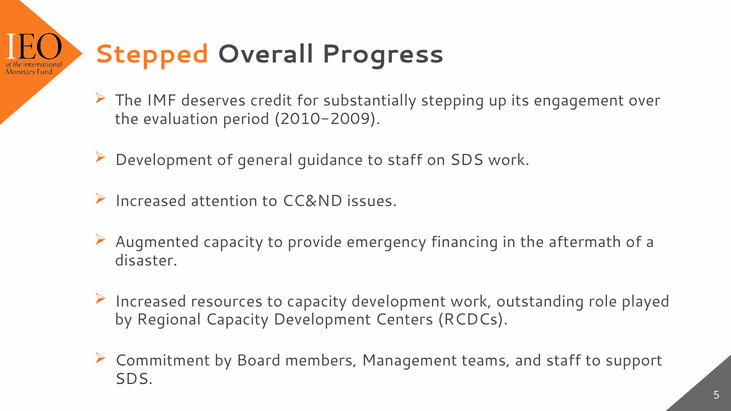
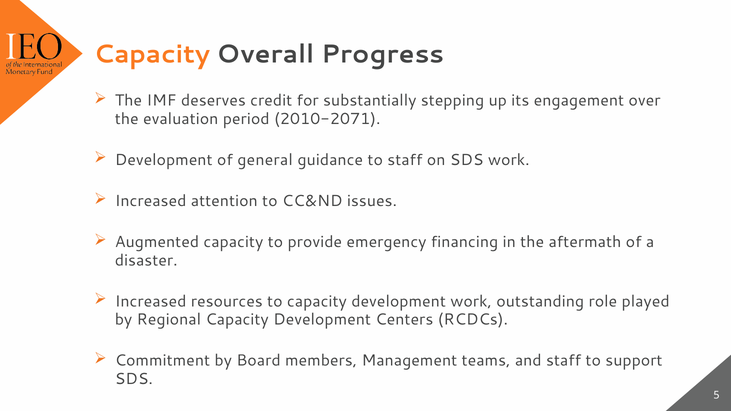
Stepped at (152, 54): Stepped -> Capacity
2010-2009: 2010-2009 -> 2010-2071
